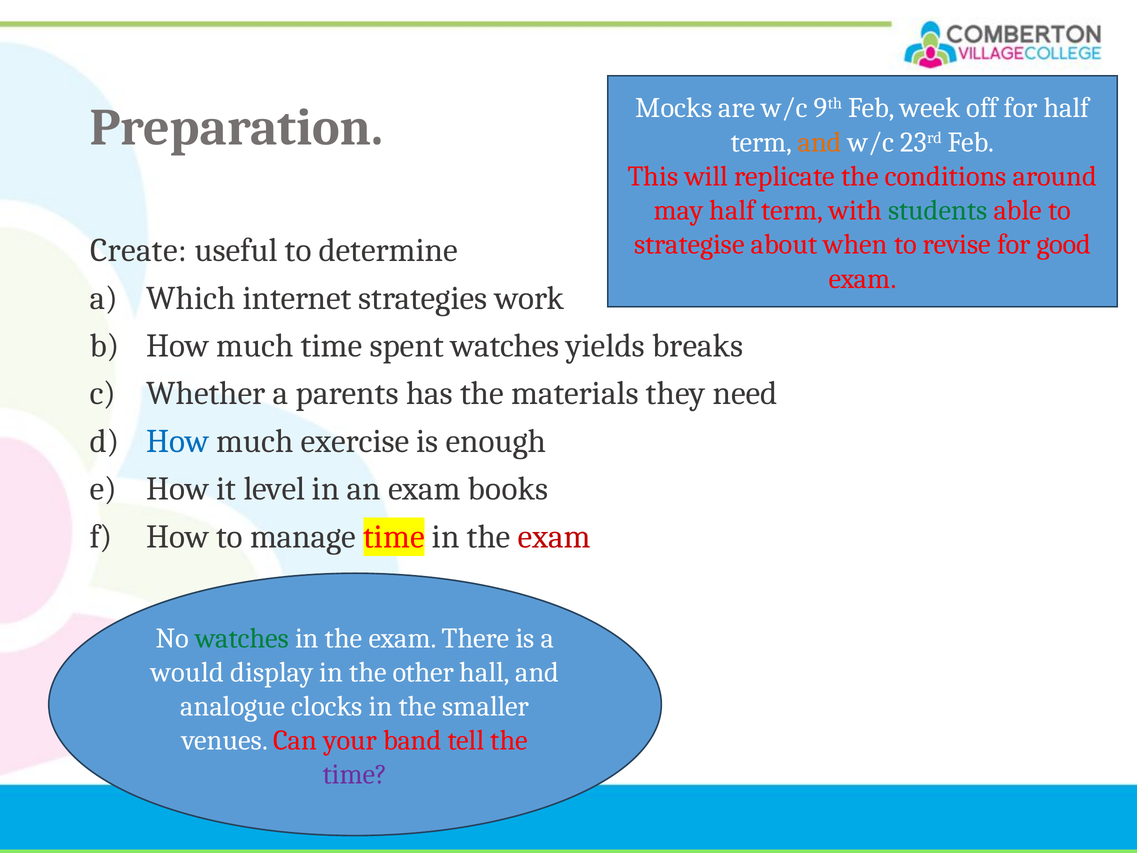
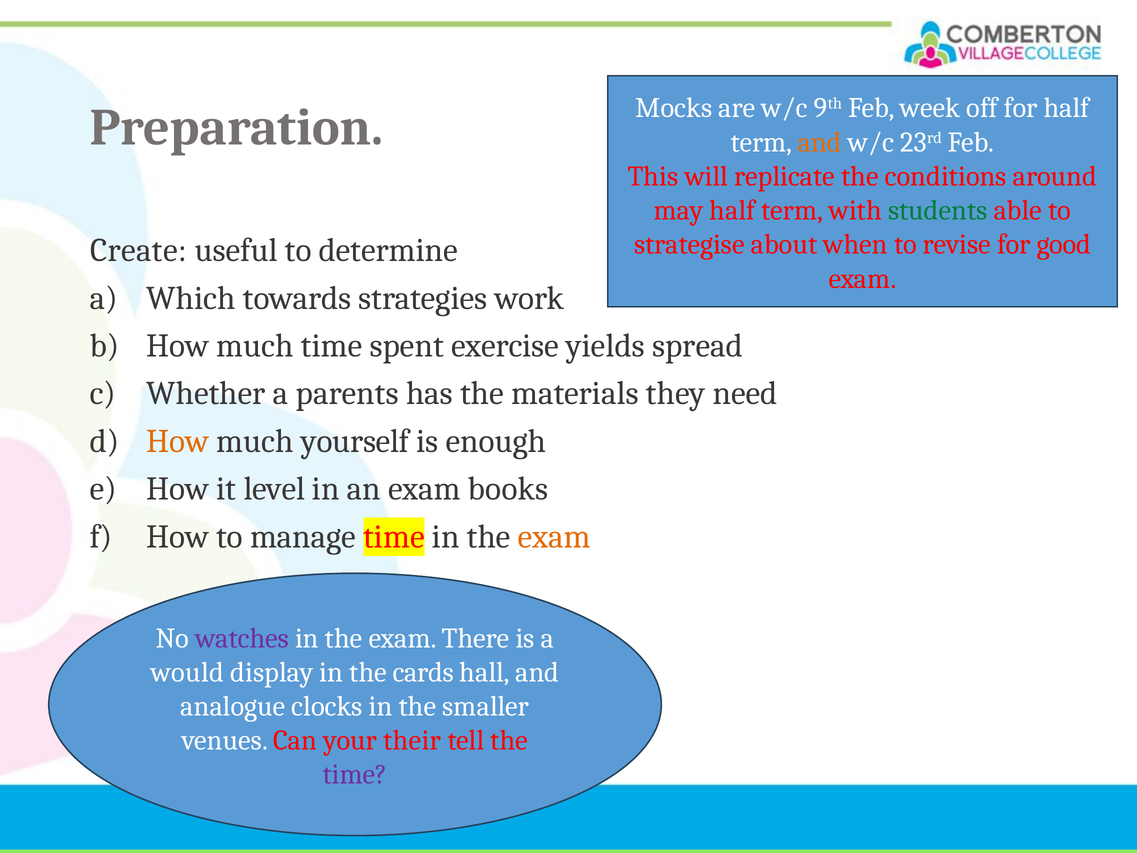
internet: internet -> towards
spent watches: watches -> exercise
breaks: breaks -> spread
How at (178, 441) colour: blue -> orange
exercise: exercise -> yourself
exam at (554, 536) colour: red -> orange
watches at (242, 638) colour: green -> purple
other: other -> cards
band: band -> their
